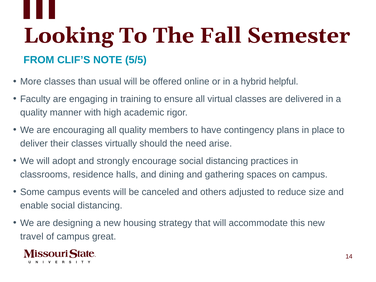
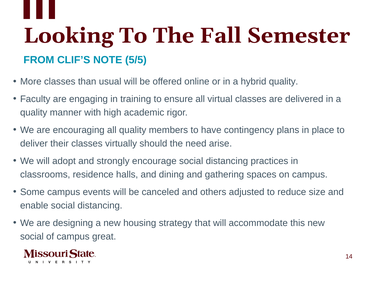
hybrid helpful: helpful -> quality
travel at (32, 237): travel -> social
